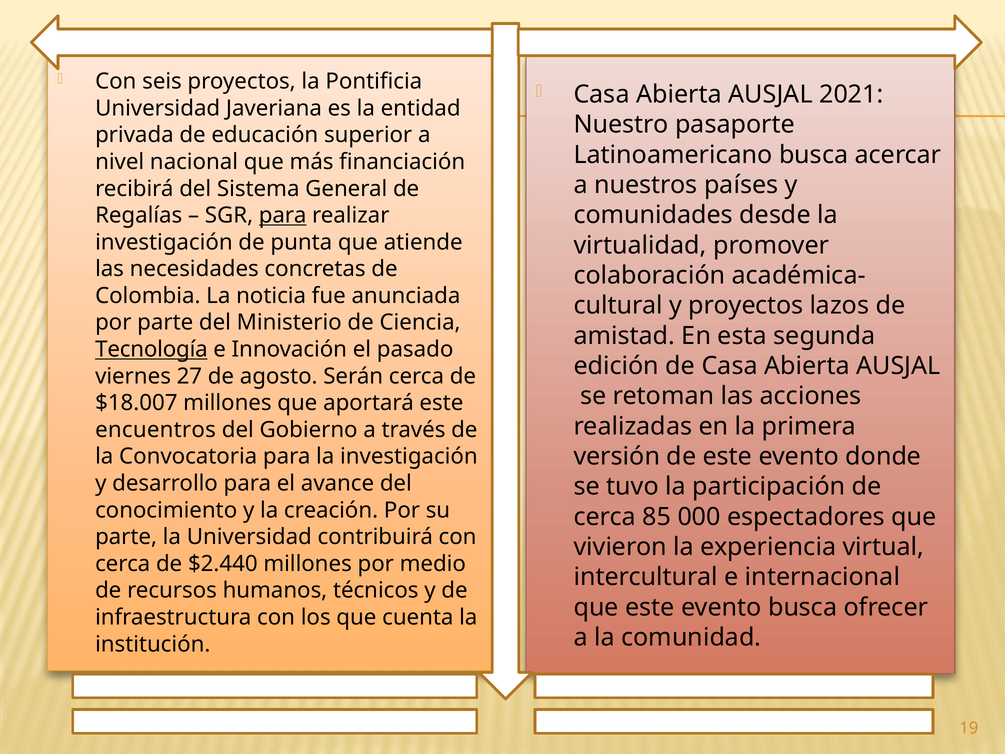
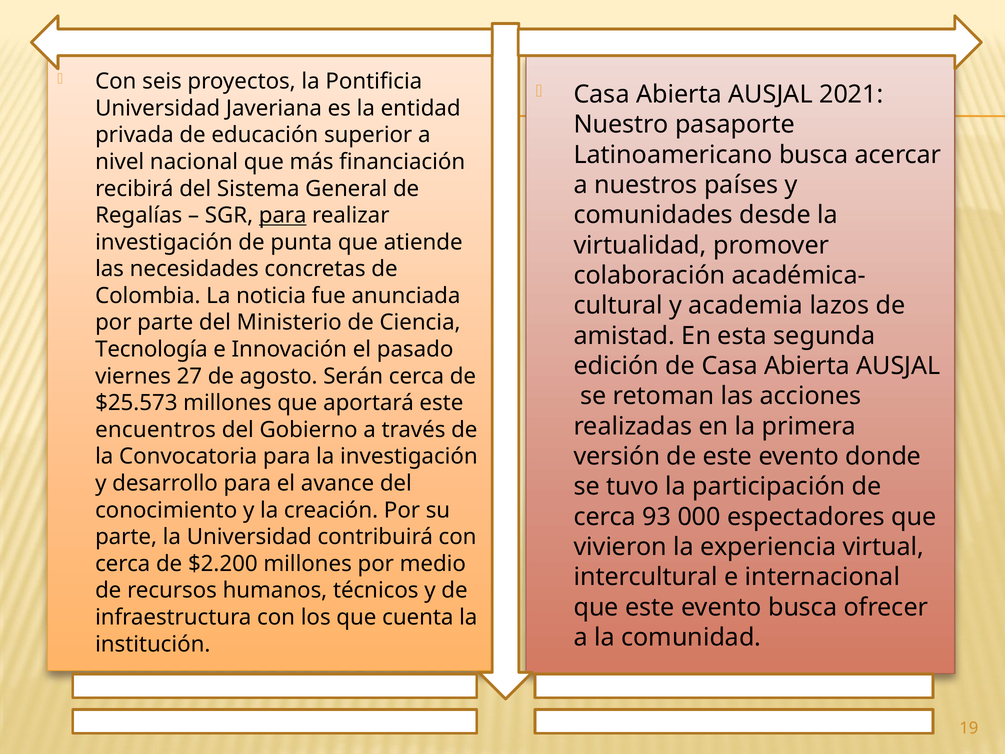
y proyectos: proyectos -> academia
Tecnología underline: present -> none
$18.007: $18.007 -> $25.573
85: 85 -> 93
$2.440: $2.440 -> $2.200
